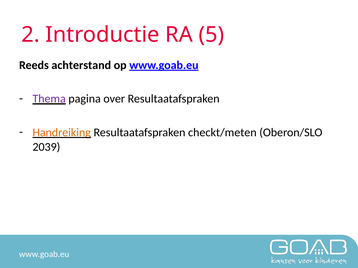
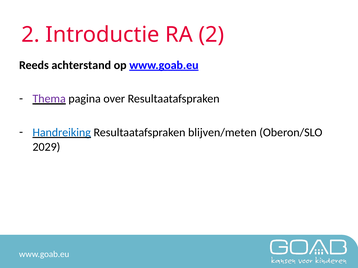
RA 5: 5 -> 2
Handreiking colour: orange -> blue
checkt/meten: checkt/meten -> blijven/meten
2039: 2039 -> 2029
